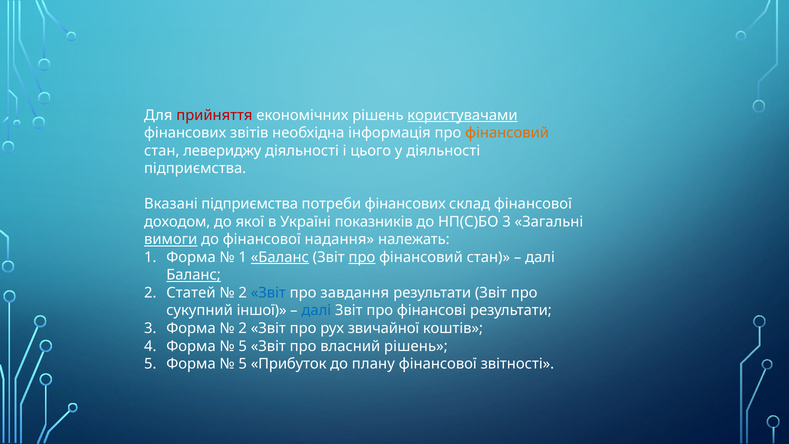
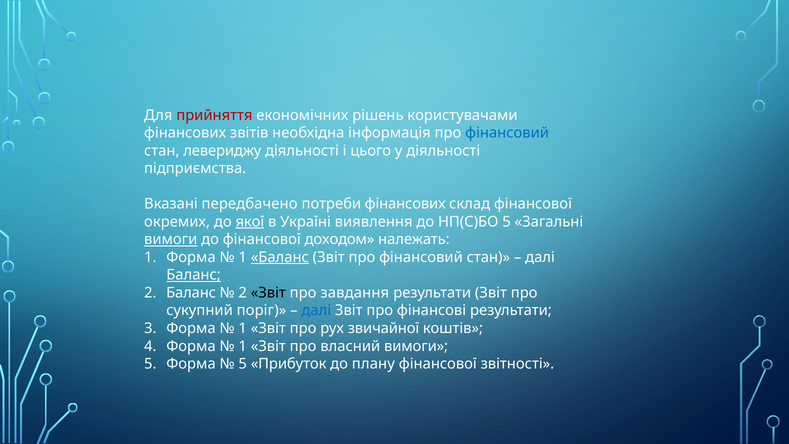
користувачами underline: present -> none
фінансовий at (507, 133) colour: orange -> blue
Вказані підприємства: підприємства -> передбачено
доходом: доходом -> окремих
якої underline: none -> present
показників: показників -> виявлення
НП(С)БО 3: 3 -> 5
надання: надання -> доходом
про at (362, 257) underline: present -> none
2 Статей: Статей -> Баланс
Звіт at (268, 293) colour: blue -> black
іншої: іншої -> поріг
2 at (243, 328): 2 -> 1
5 at (243, 346): 5 -> 1
власний рішень: рішень -> вимоги
